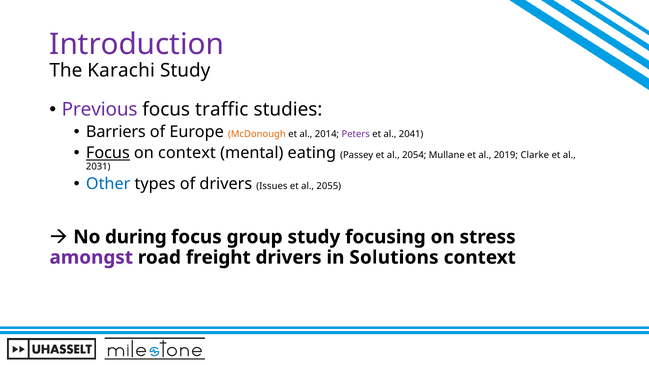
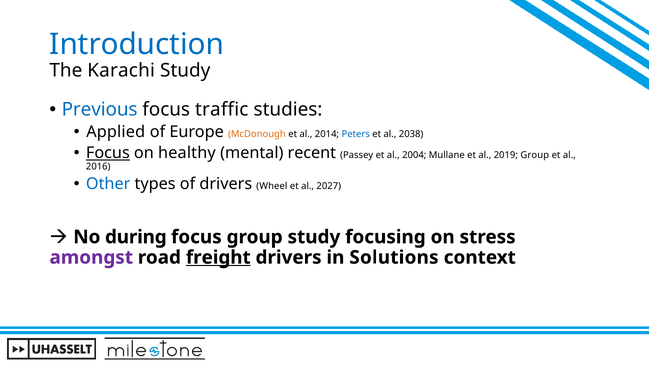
Introduction colour: purple -> blue
Previous colour: purple -> blue
Barriers: Barriers -> Applied
Peters colour: purple -> blue
2041: 2041 -> 2038
on context: context -> healthy
eating: eating -> recent
2054: 2054 -> 2004
2019 Clarke: Clarke -> Group
2031: 2031 -> 2016
Issues: Issues -> Wheel
2055: 2055 -> 2027
freight underline: none -> present
